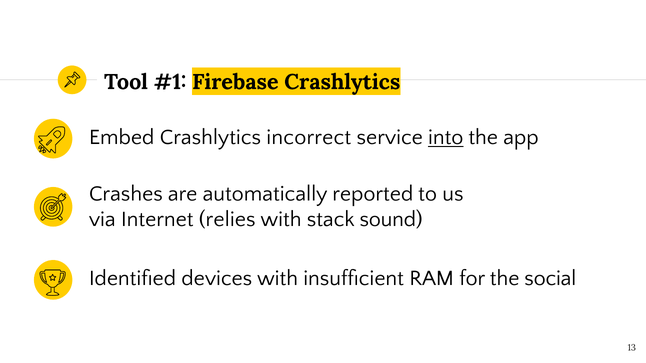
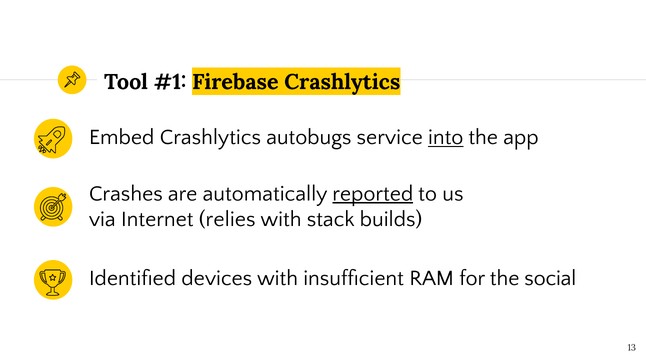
incorrect: incorrect -> autobugs
reported underline: none -> present
sound: sound -> builds
